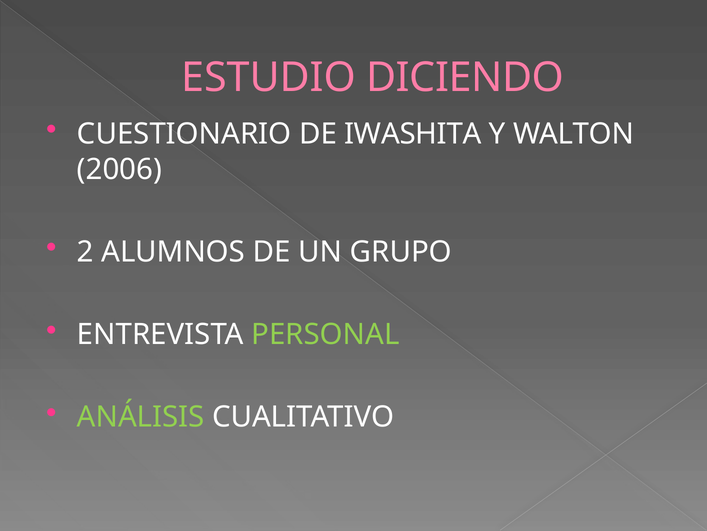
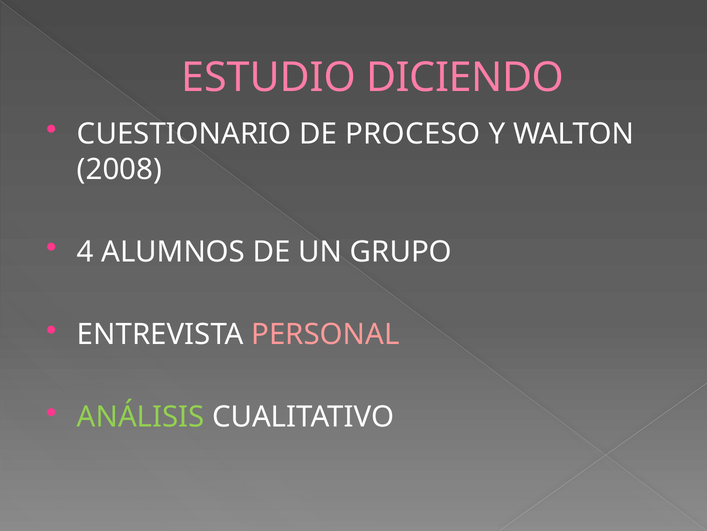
IWASHITA: IWASHITA -> PROCESO
2006: 2006 -> 2008
2: 2 -> 4
PERSONAL colour: light green -> pink
